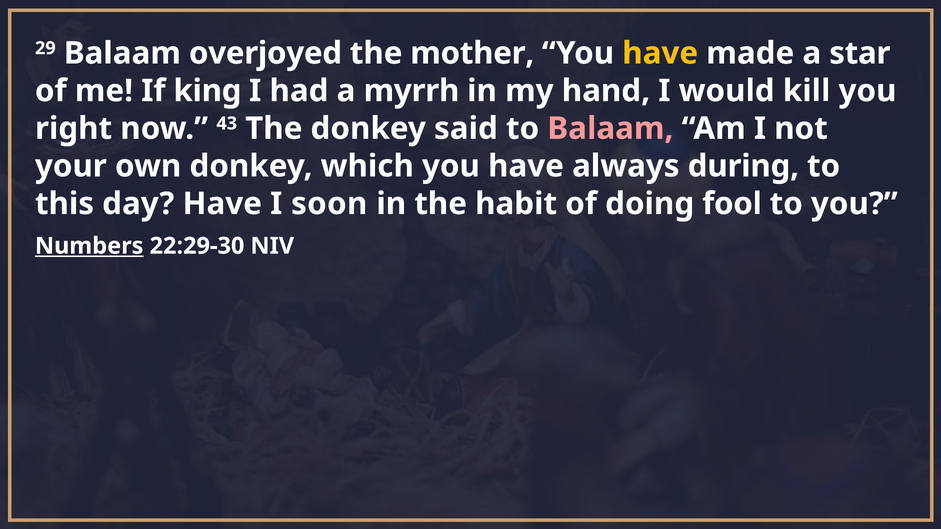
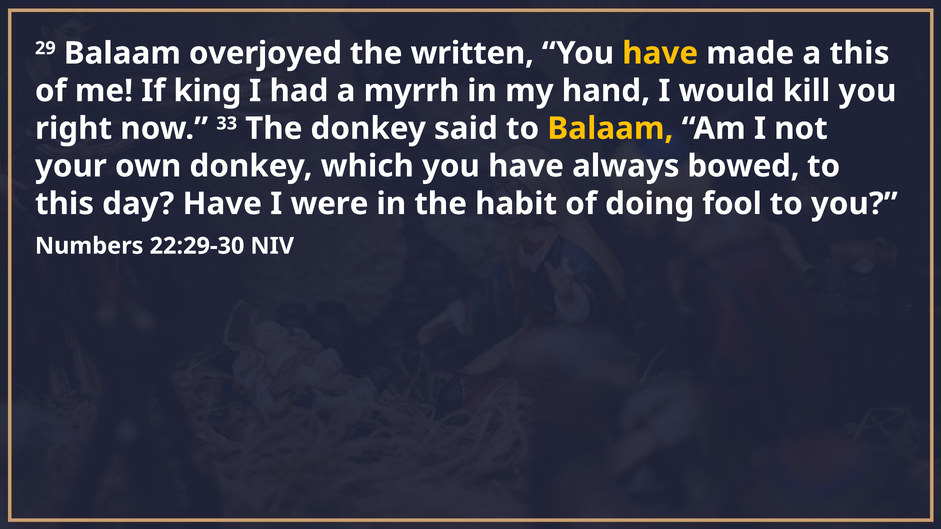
mother: mother -> written
a star: star -> this
43: 43 -> 33
Balaam at (610, 129) colour: pink -> yellow
during: during -> bowed
soon: soon -> were
Numbers underline: present -> none
